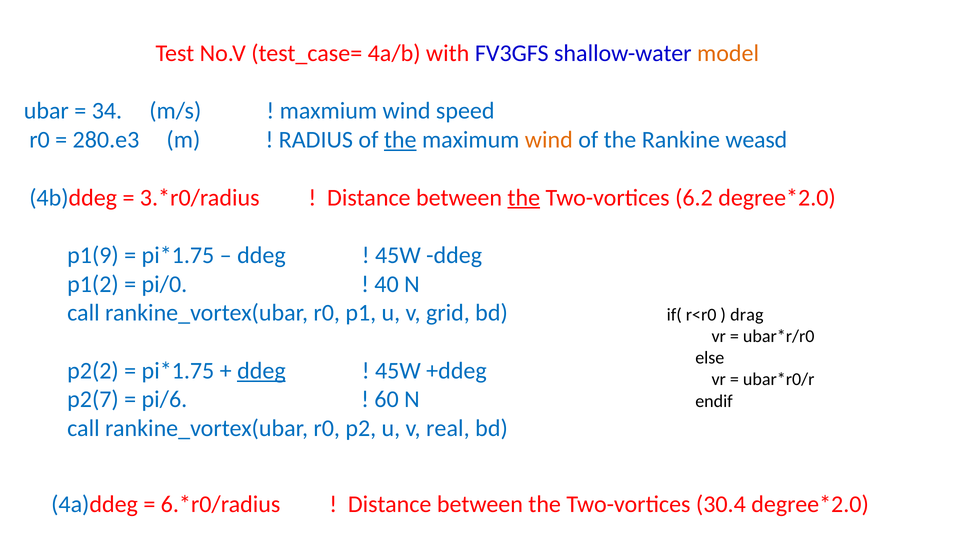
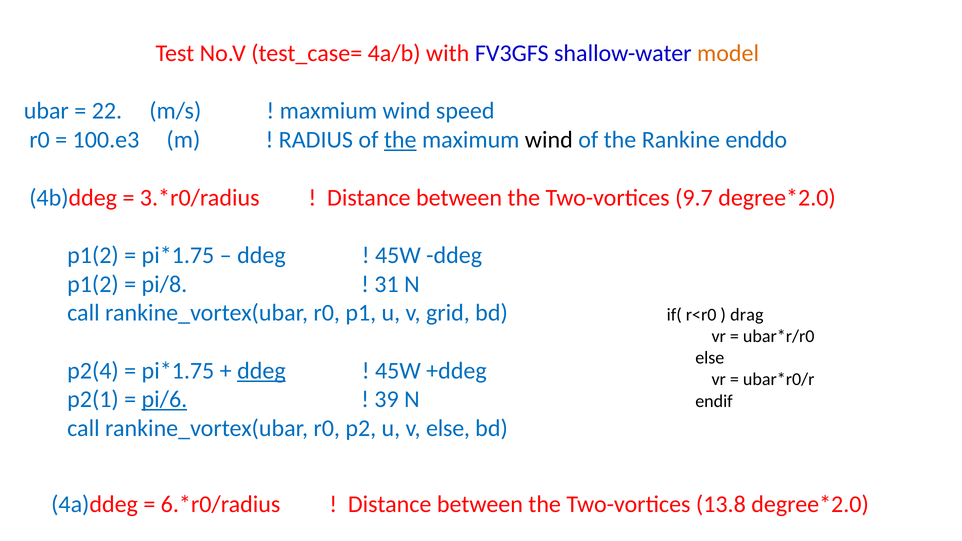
34: 34 -> 22
280.e3: 280.e3 -> 100.e3
wind at (549, 140) colour: orange -> black
weasd: weasd -> enddo
the at (524, 198) underline: present -> none
6.2: 6.2 -> 9.7
p1(9 at (93, 255): p1(9 -> p1(2
pi/0: pi/0 -> pi/8
40: 40 -> 31
p2(2: p2(2 -> p2(4
p2(7: p2(7 -> p2(1
pi/6 underline: none -> present
60: 60 -> 39
v real: real -> else
30.4: 30.4 -> 13.8
